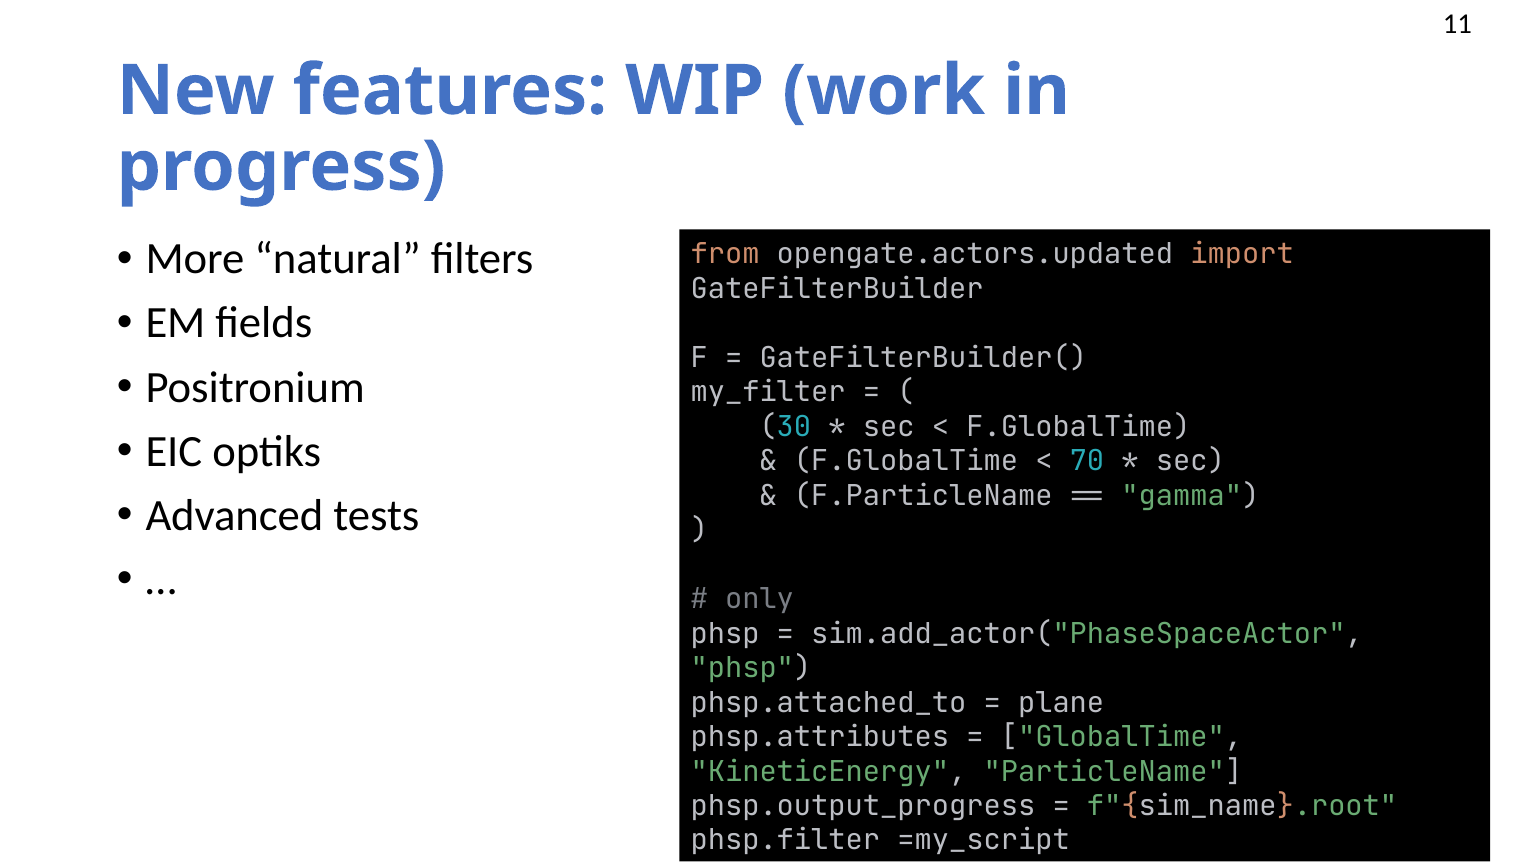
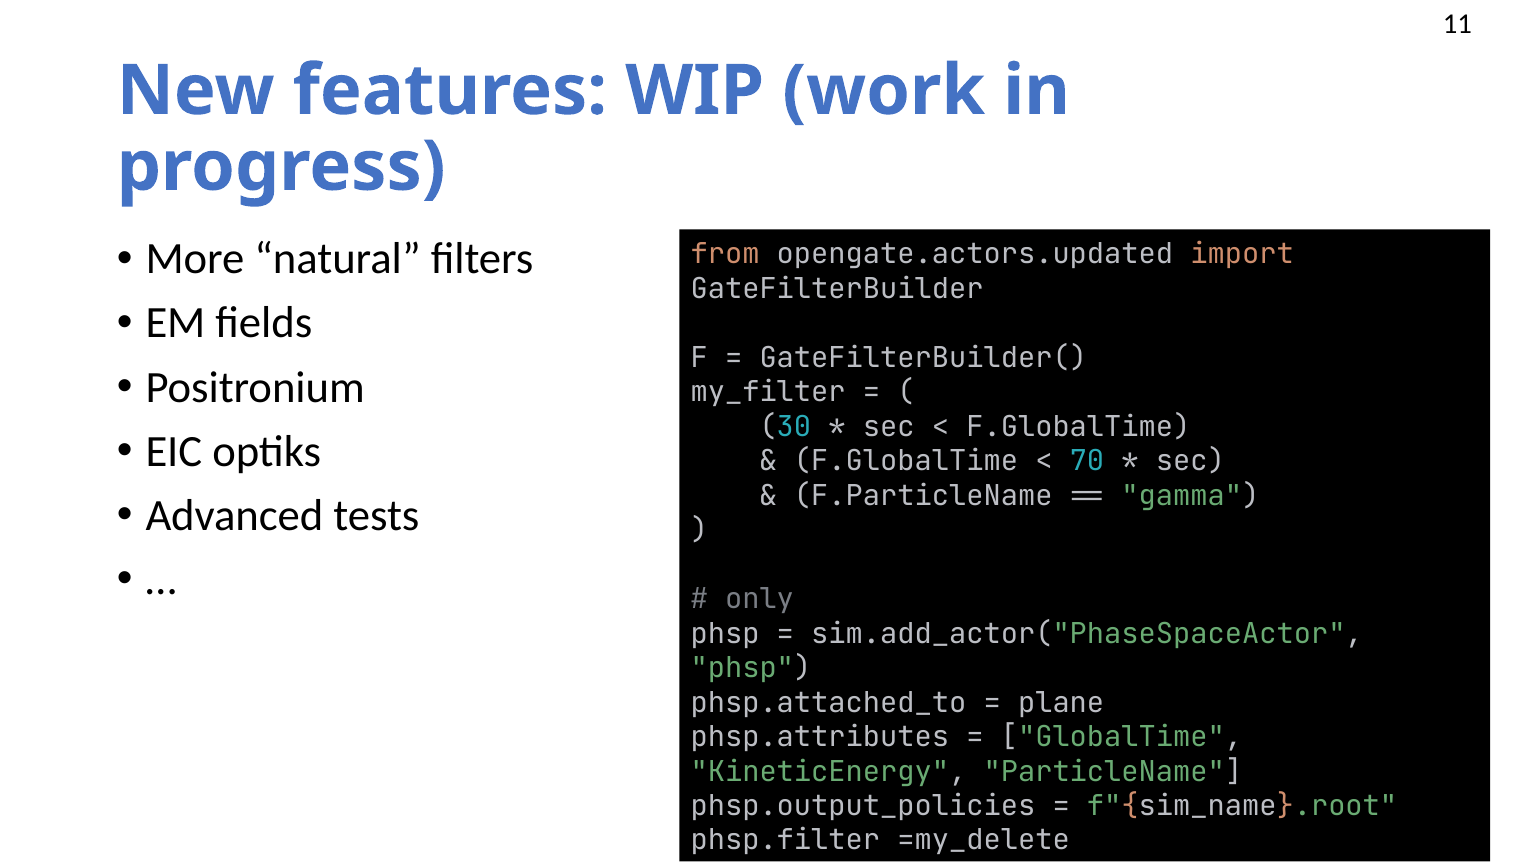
phsp.output_progress: phsp.output_progress -> phsp.output_policies
=my_script: =my_script -> =my_delete
